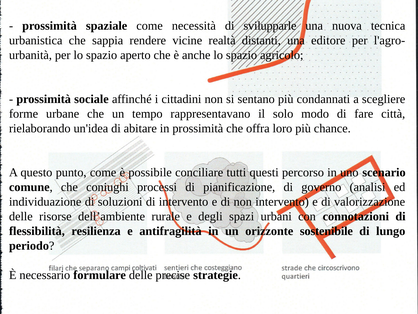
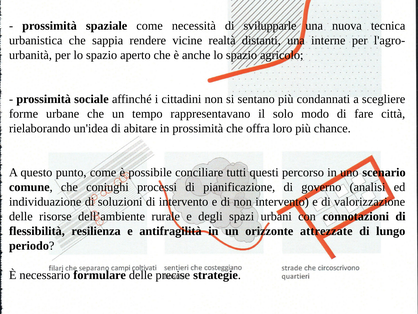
editore: editore -> interne
sostenibile: sostenibile -> attrezzate
